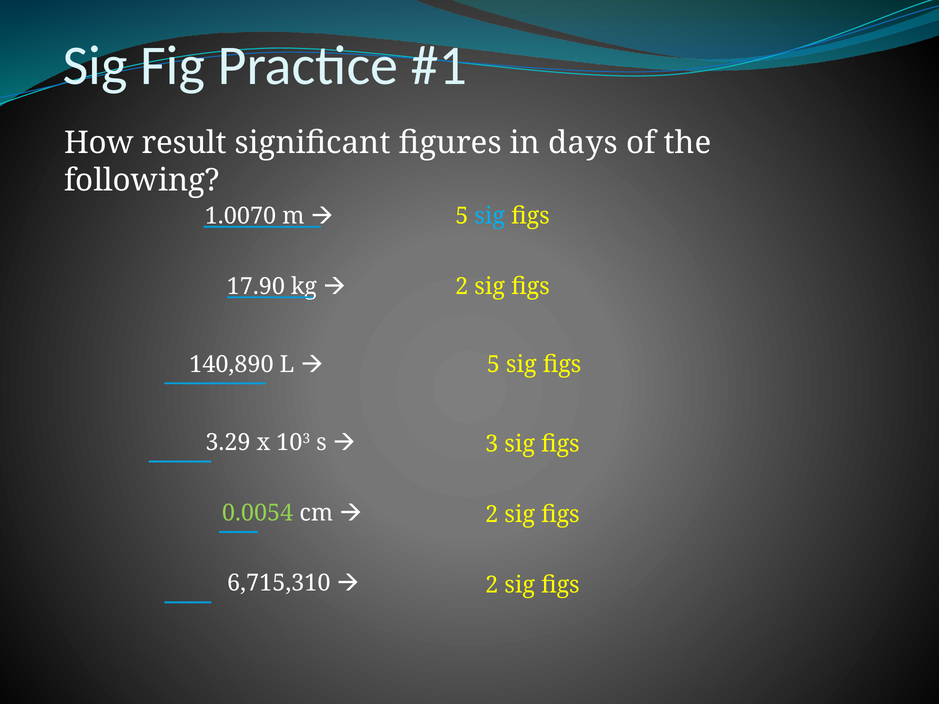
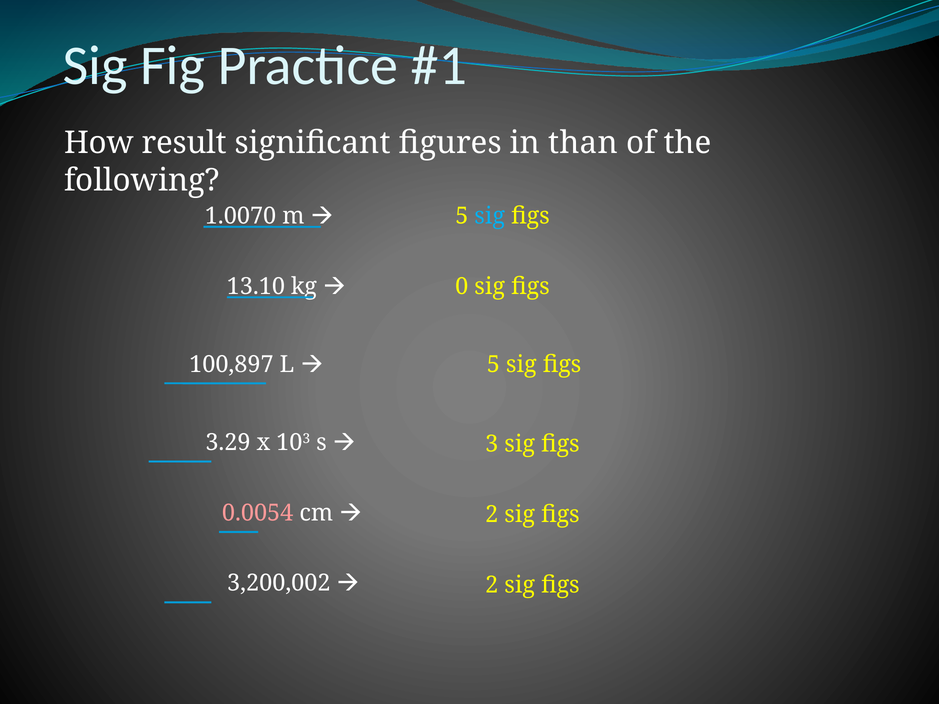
days: days -> than
17.90: 17.90 -> 13.10
2 at (462, 286): 2 -> 0
140,890: 140,890 -> 100,897
0.0054 colour: light green -> pink
6,715,310: 6,715,310 -> 3,200,002
